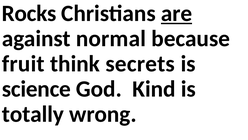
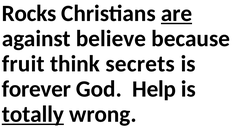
normal: normal -> believe
science: science -> forever
Kind: Kind -> Help
totally underline: none -> present
